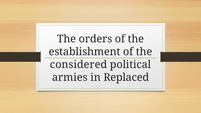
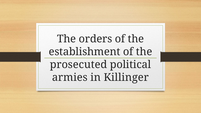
considered: considered -> prosecuted
Replaced: Replaced -> Killinger
